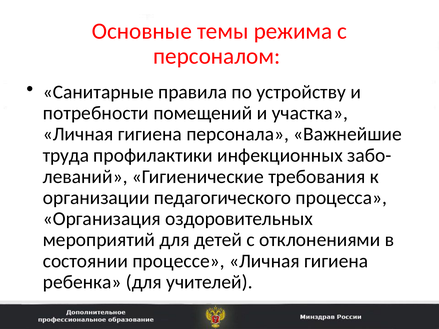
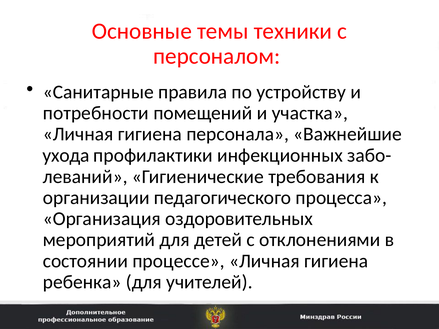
режима: режима -> техники
труда: труда -> ухода
